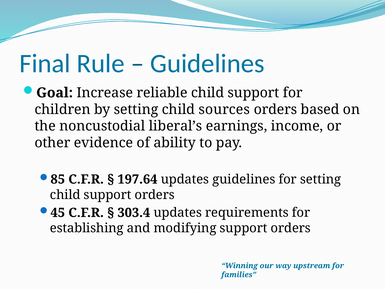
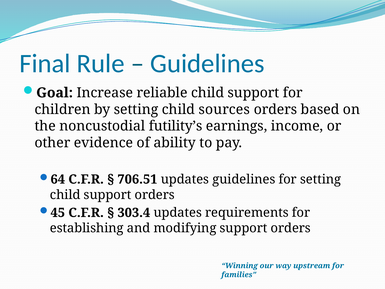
liberal’s: liberal’s -> futility’s
85: 85 -> 64
197.64: 197.64 -> 706.51
